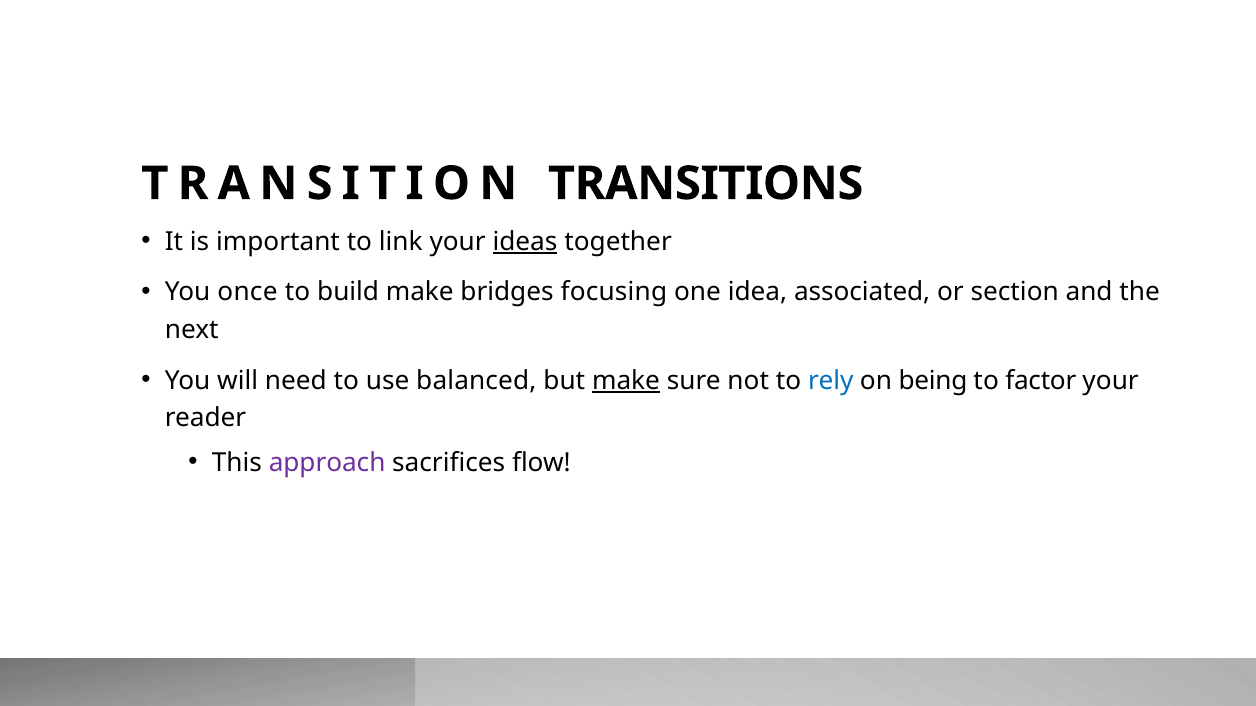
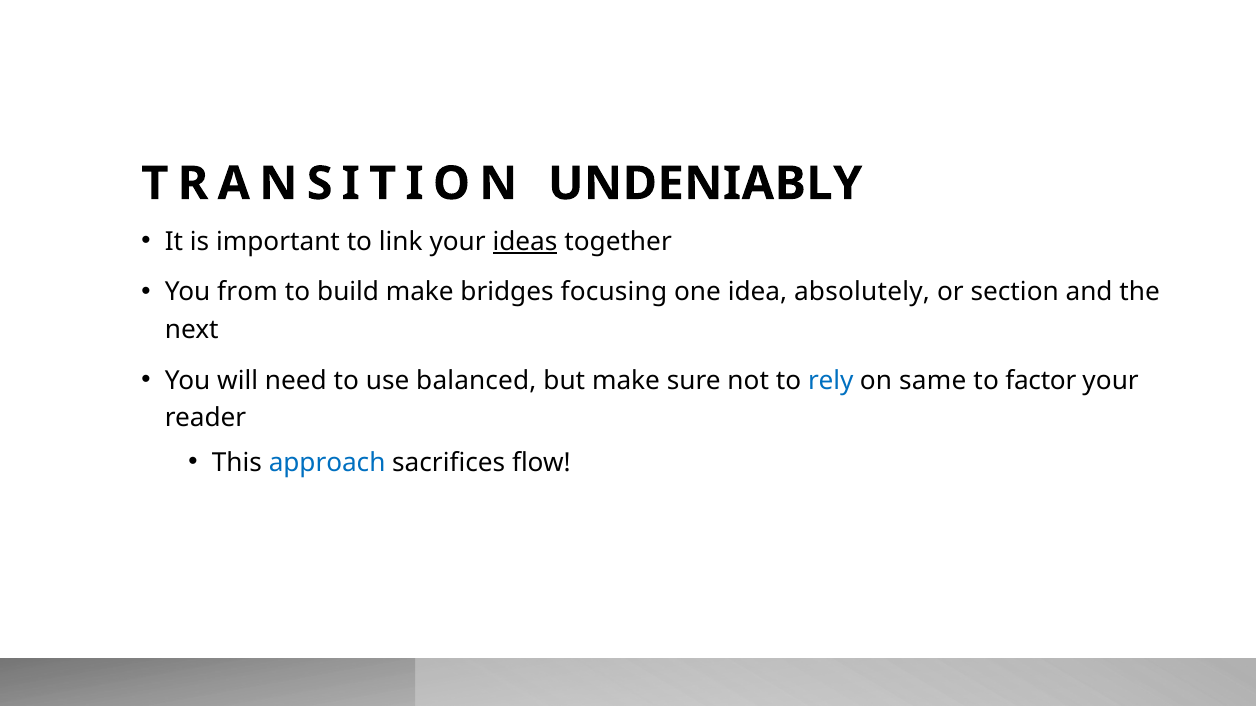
TRANSITIONS: TRANSITIONS -> UNDENIABLY
once: once -> from
associated: associated -> absolutely
make at (626, 381) underline: present -> none
being: being -> same
approach colour: purple -> blue
